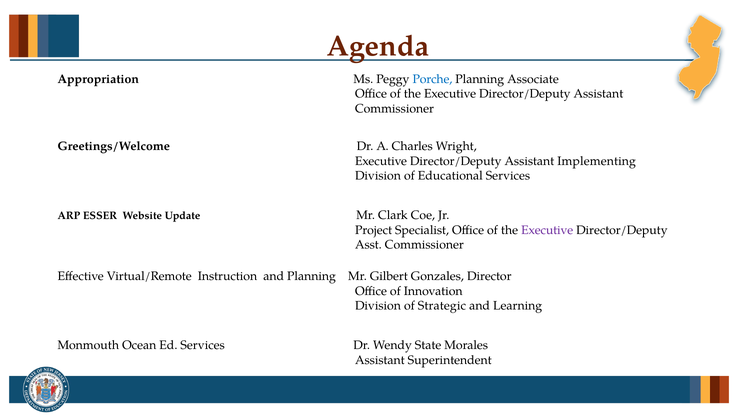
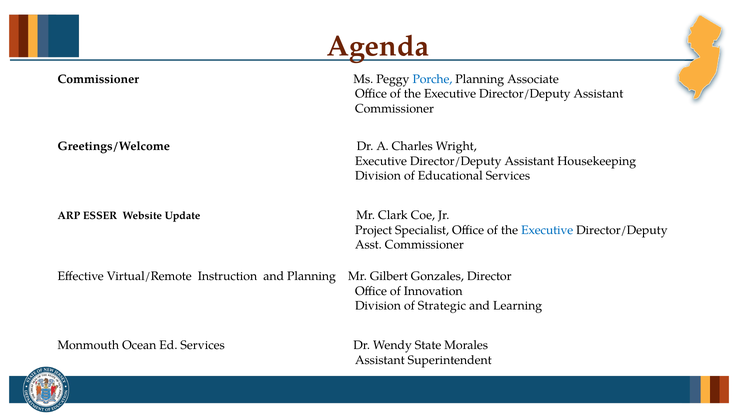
Appropriation at (98, 79): Appropriation -> Commissioner
Implementing: Implementing -> Housekeeping
Executive at (547, 230) colour: purple -> blue
